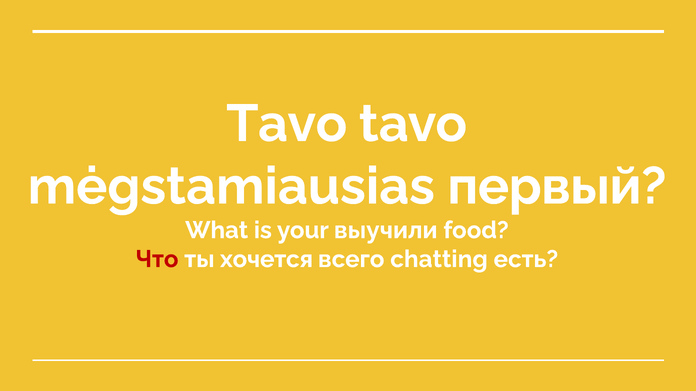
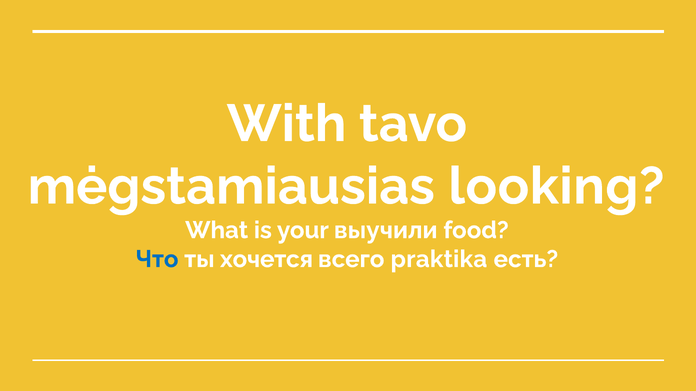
Tavo at (287, 124): Tavo -> With
первый: первый -> looking
Что colour: red -> blue
chatting: chatting -> praktika
